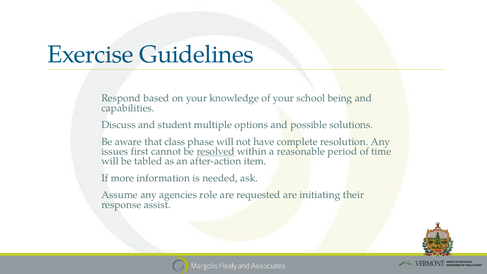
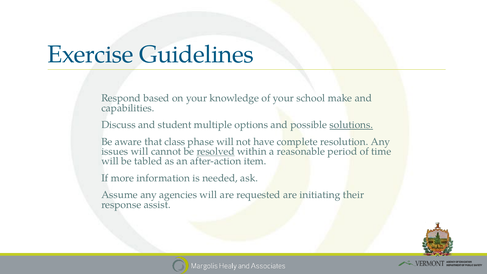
being: being -> make
solutions underline: none -> present
issues first: first -> will
agencies role: role -> will
